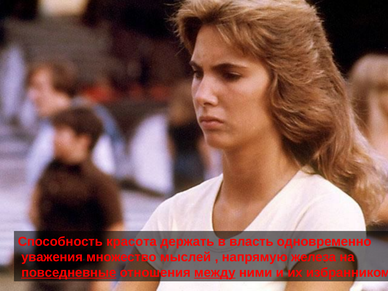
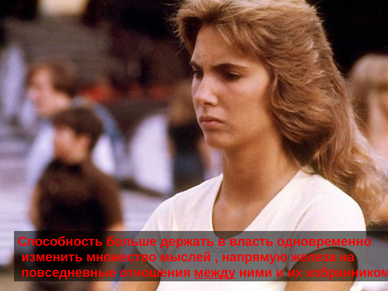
красота: красота -> больше
уважения: уважения -> изменить
повседневные underline: present -> none
